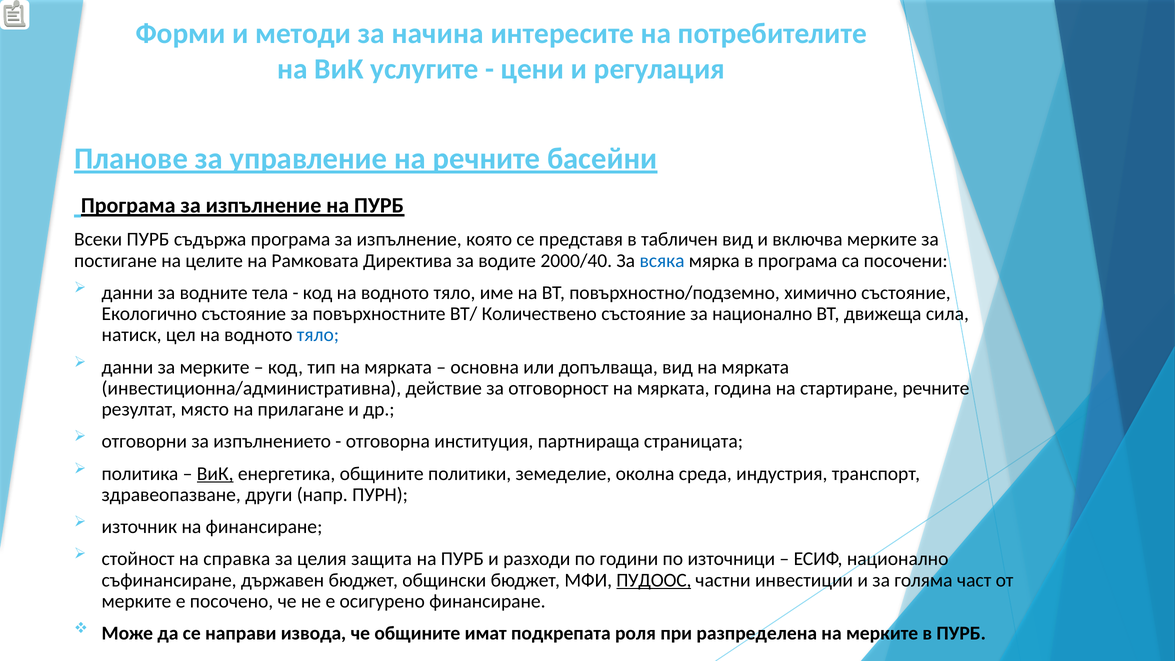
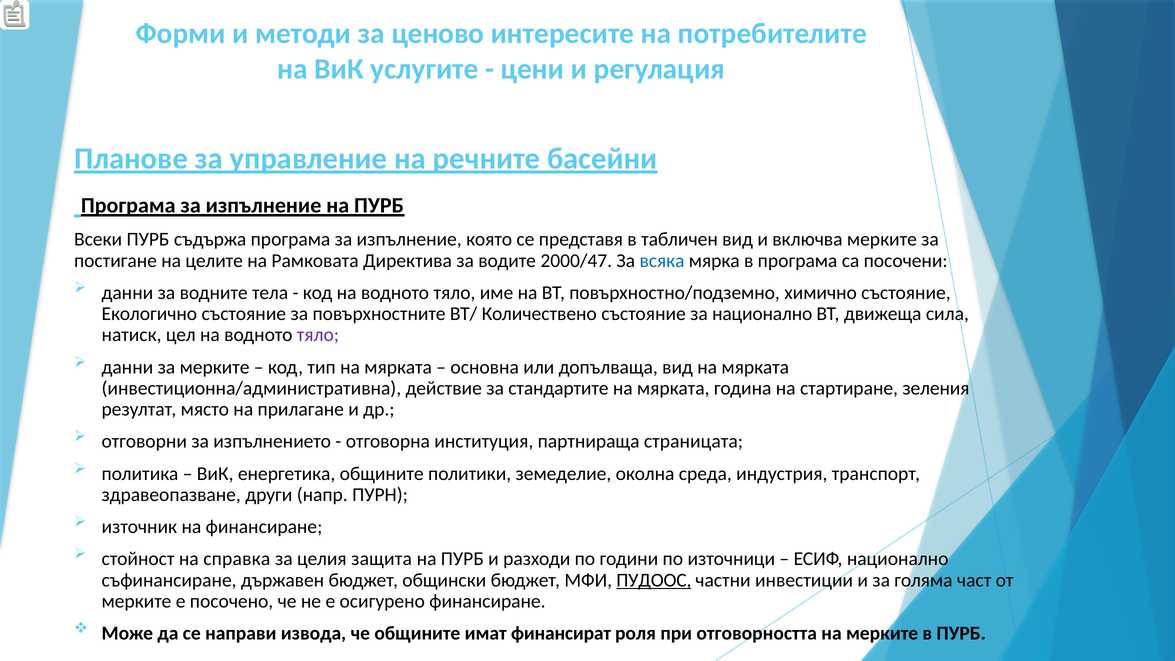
начина: начина -> ценово
2000/40: 2000/40 -> 2000/47
тяло at (318, 335) colour: blue -> purple
отговорност: отговорност -> стандартите
стартиране речните: речните -> зеления
ВиК at (215, 474) underline: present -> none
подкрепата: подкрепата -> финансират
разпределена: разпределена -> отговорността
